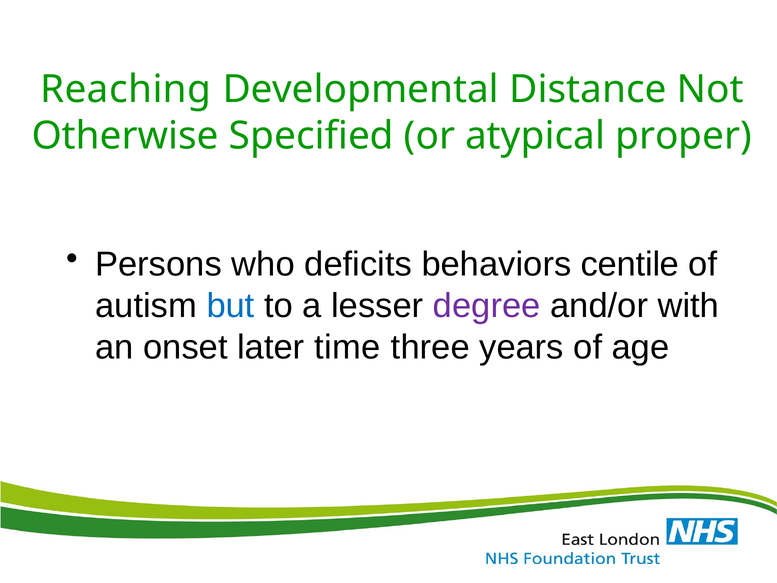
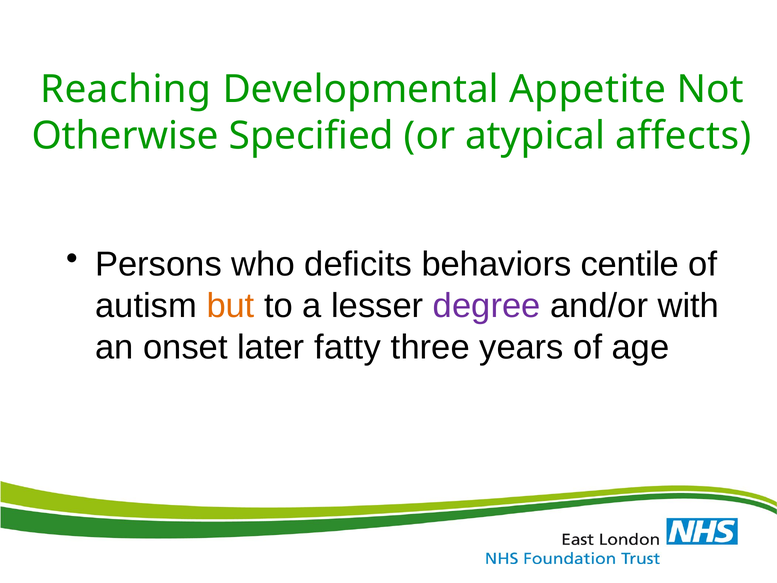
Distance: Distance -> Appetite
proper: proper -> affects
but colour: blue -> orange
time: time -> fatty
